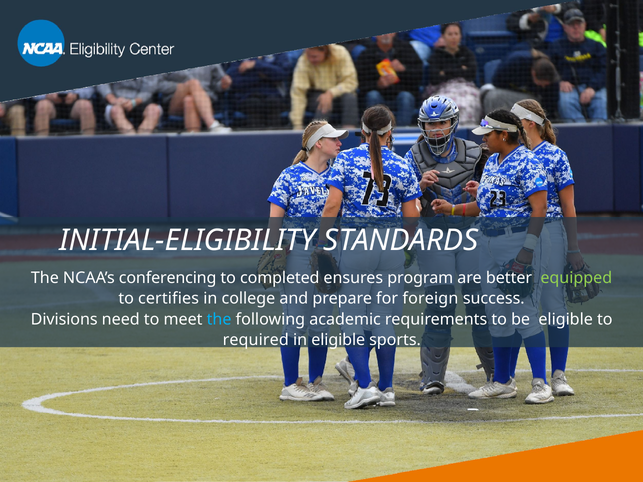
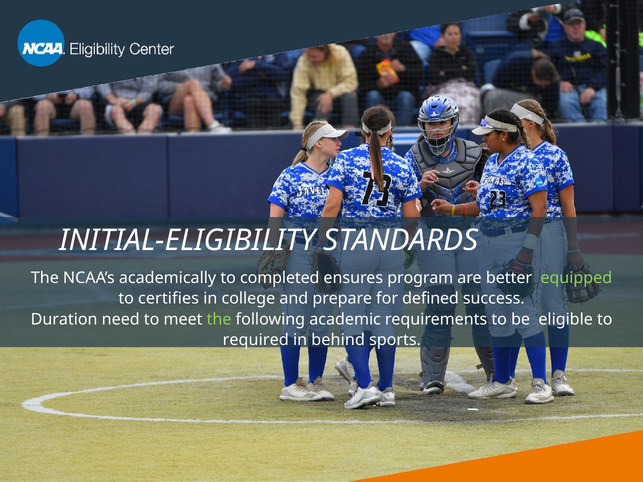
conferencing: conferencing -> academically
foreign: foreign -> defined
Divisions: Divisions -> Duration
the at (219, 319) colour: light blue -> light green
in eligible: eligible -> behind
